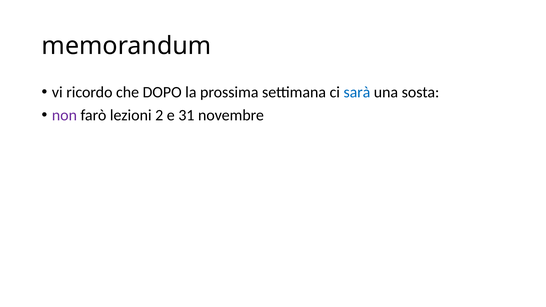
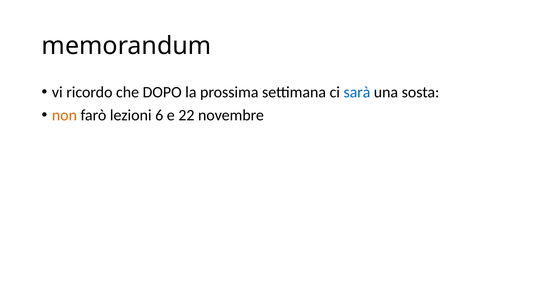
non colour: purple -> orange
2: 2 -> 6
31: 31 -> 22
